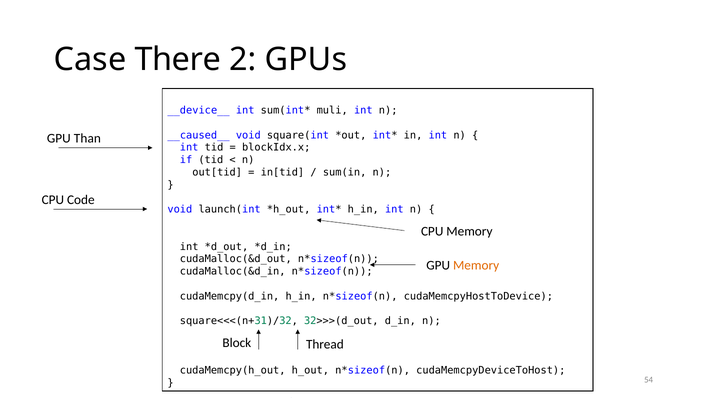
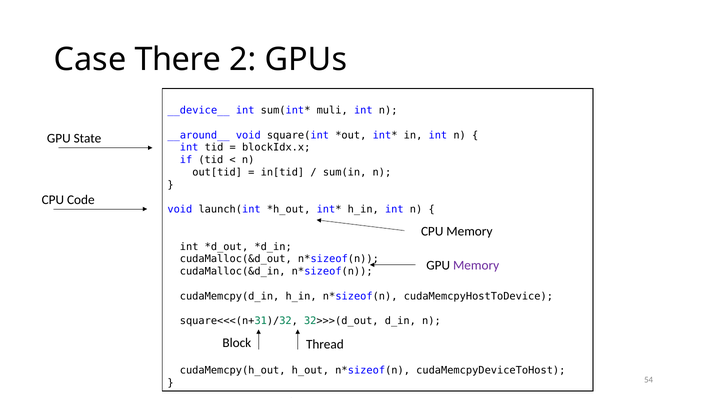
__caused__: __caused__ -> __around__
Than: Than -> State
Memory at (476, 265) colour: orange -> purple
